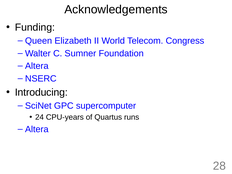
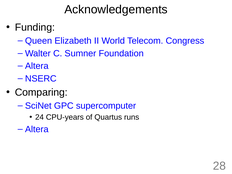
Introducing: Introducing -> Comparing
